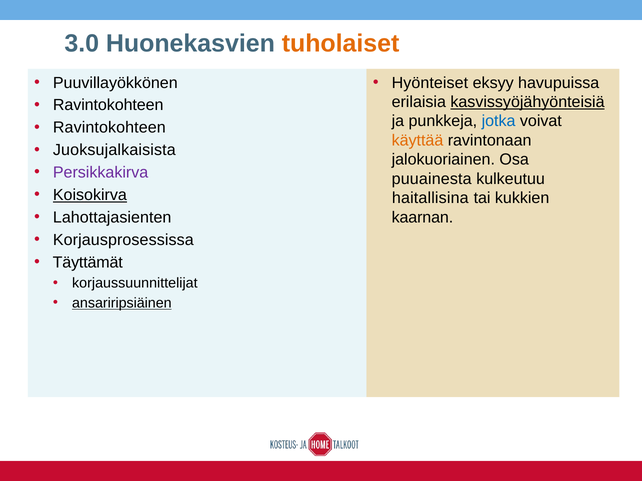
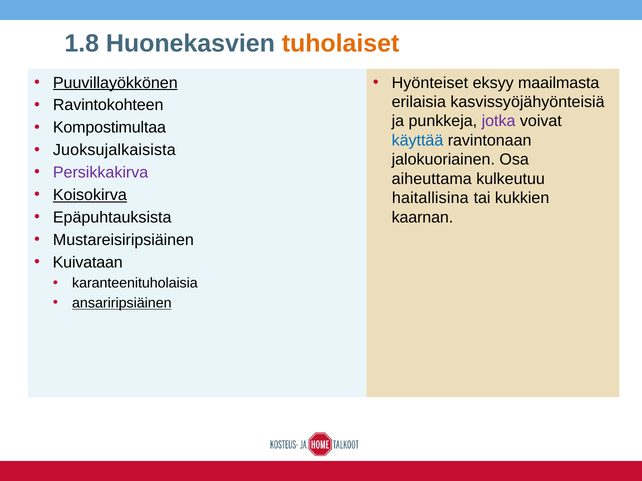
3.0: 3.0 -> 1.8
Puuvillayökkönen underline: none -> present
havupuissa: havupuissa -> maailmasta
kasvissyöjähyönteisiä underline: present -> none
jotka colour: blue -> purple
Ravintokohteen at (109, 128): Ravintokohteen -> Kompostimultaa
käyttää colour: orange -> blue
puuainesta: puuainesta -> aiheuttama
Lahottajasienten: Lahottajasienten -> Epäpuhtauksista
Korjausprosessissa: Korjausprosessissa -> Mustareisiripsiäinen
Täyttämät: Täyttämät -> Kuivataan
korjaussuunnittelijat: korjaussuunnittelijat -> karanteenituholaisia
